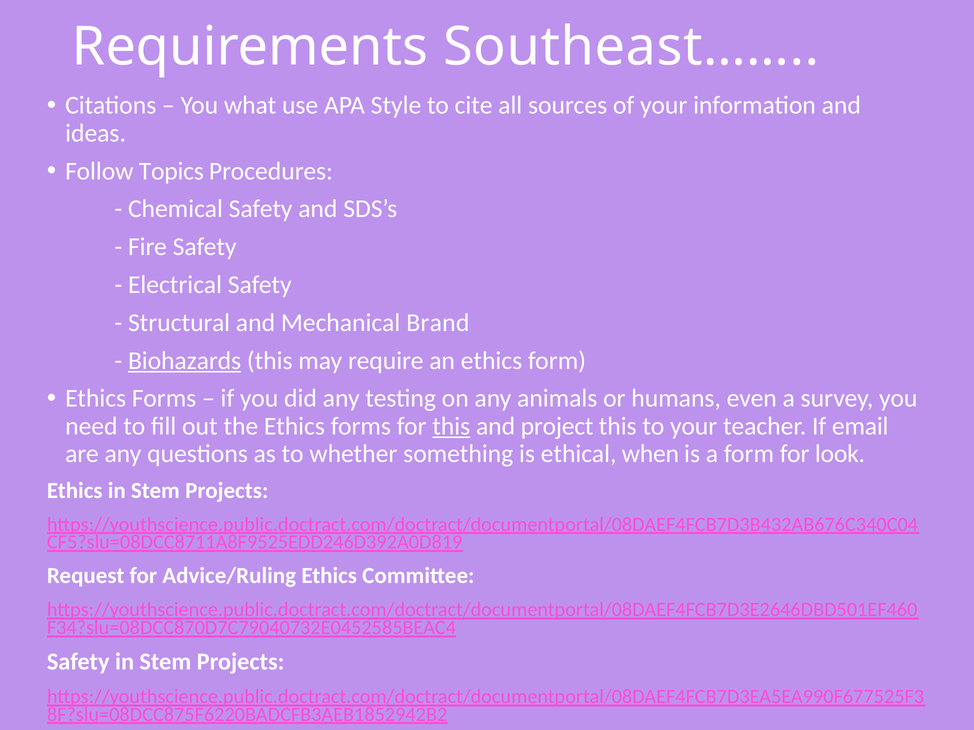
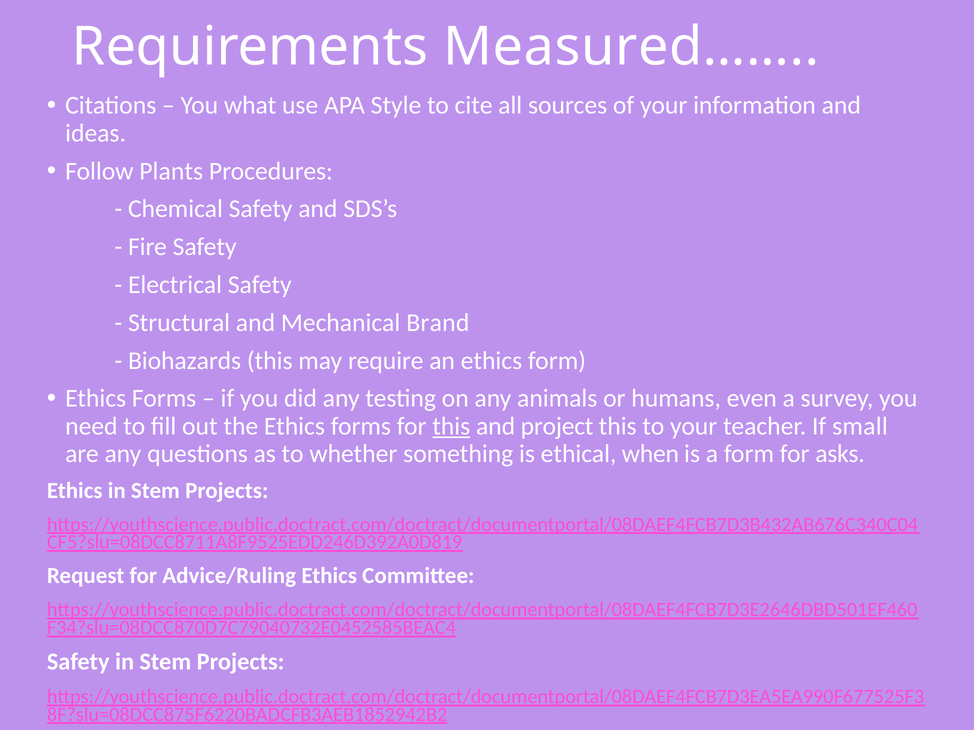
Southeast……: Southeast…… -> Measured……
Topics: Topics -> Plants
Biohazards underline: present -> none
email: email -> small
look: look -> asks
